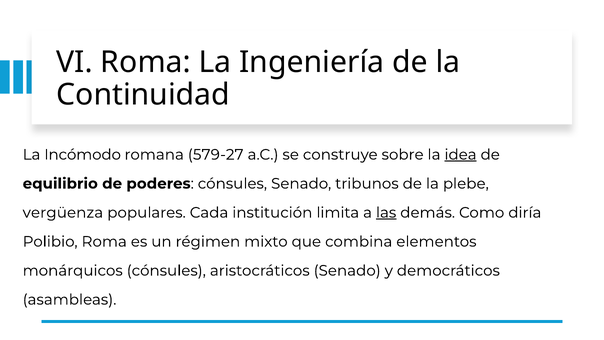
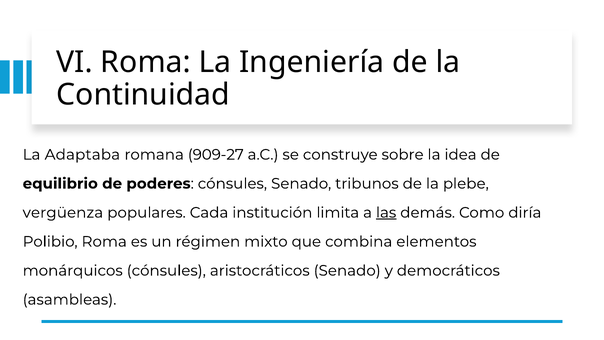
Incómodo: Incómodo -> Adaptaba
579-27: 579-27 -> 909-27
idea underline: present -> none
